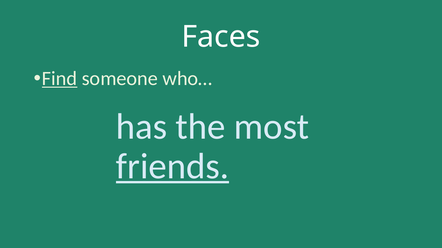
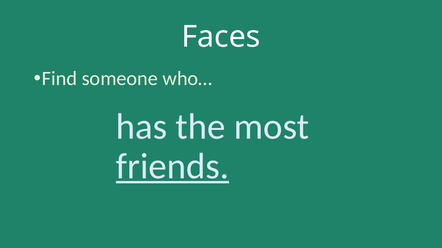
Find underline: present -> none
